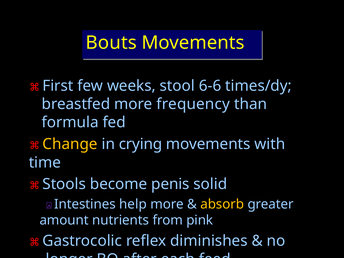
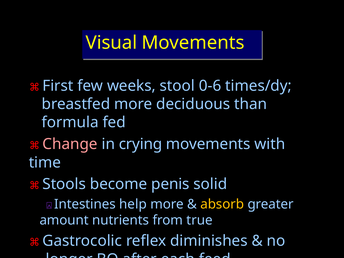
Bouts: Bouts -> Visual
6-6: 6-6 -> 0-6
frequency: frequency -> deciduous
Change colour: yellow -> pink
pink: pink -> true
